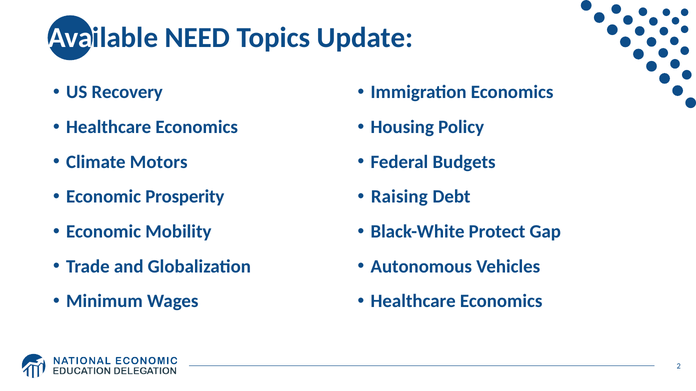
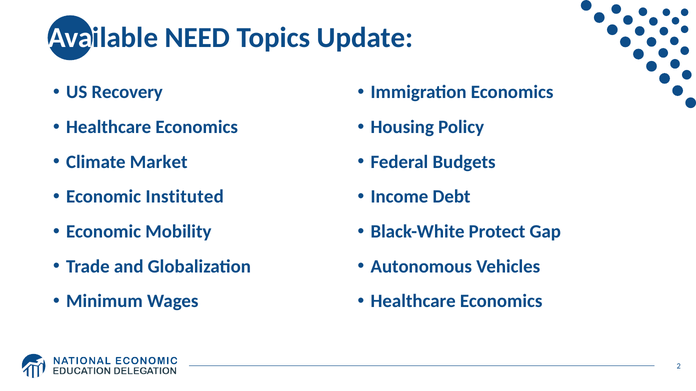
Motors: Motors -> Market
Prosperity: Prosperity -> Instituted
Raising: Raising -> Income
